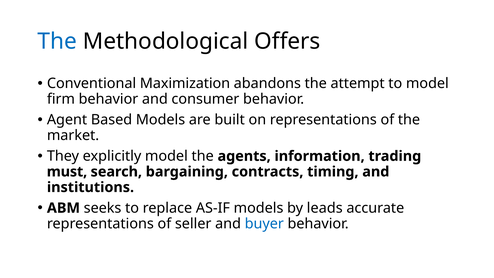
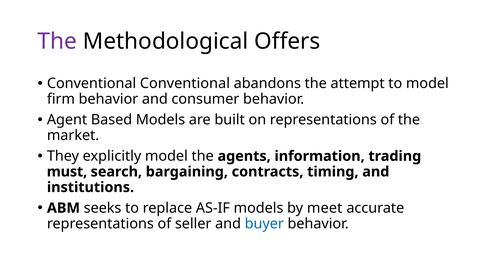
The at (57, 41) colour: blue -> purple
Conventional Maximization: Maximization -> Conventional
leads: leads -> meet
